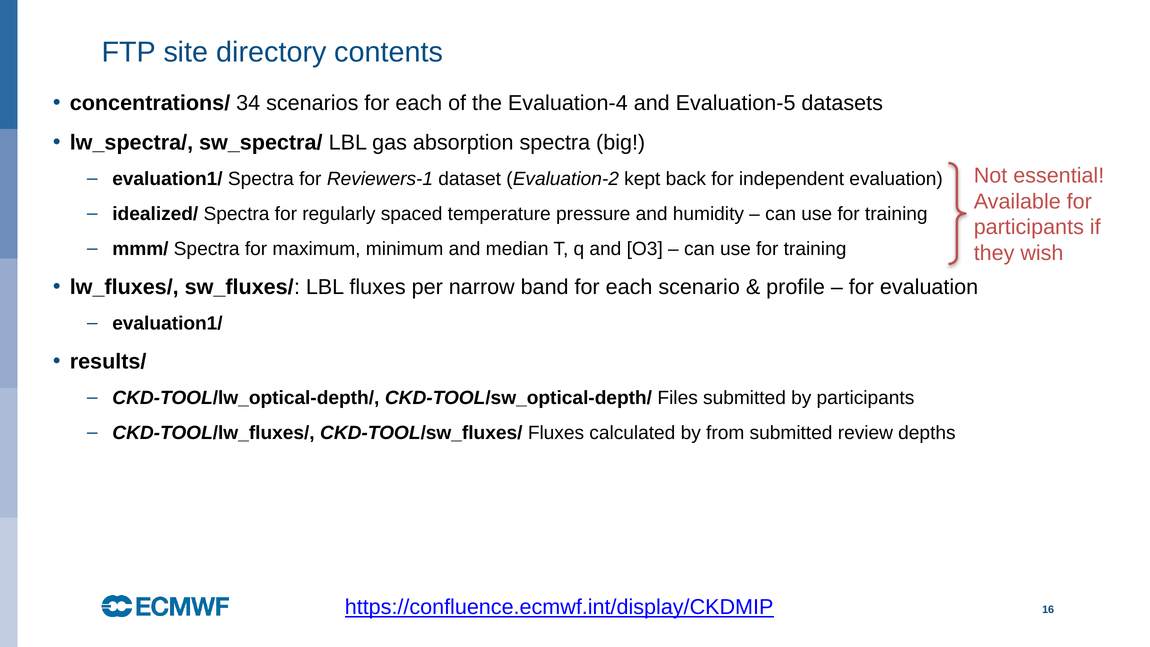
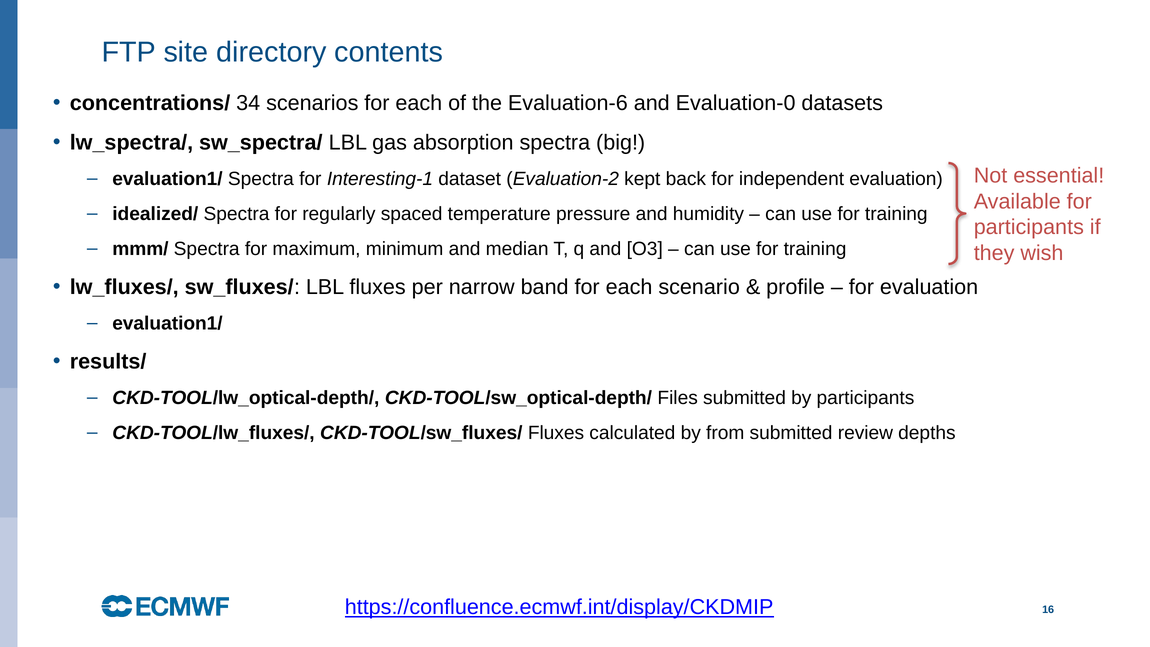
Evaluation-4: Evaluation-4 -> Evaluation-6
Evaluation-5: Evaluation-5 -> Evaluation-0
Reviewers-1: Reviewers-1 -> Interesting-1
